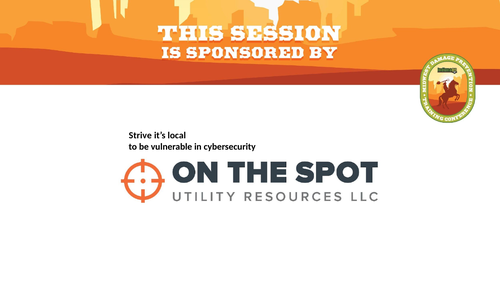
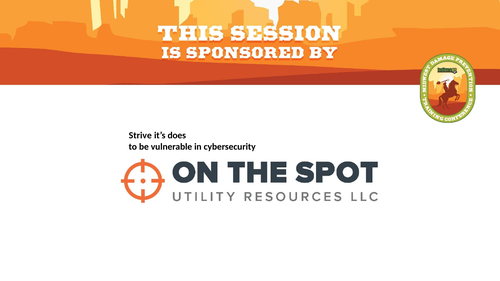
local: local -> does
